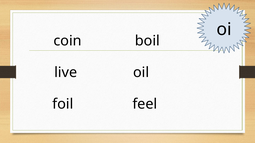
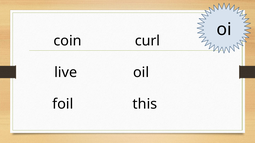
boil: boil -> curl
feel: feel -> this
